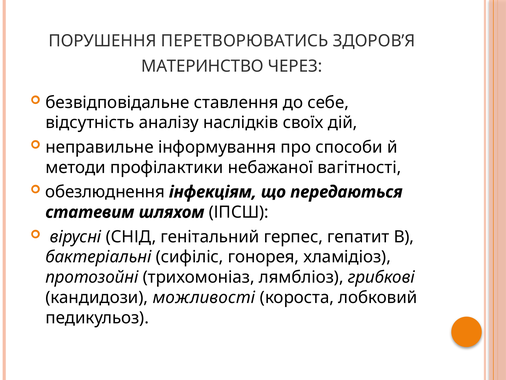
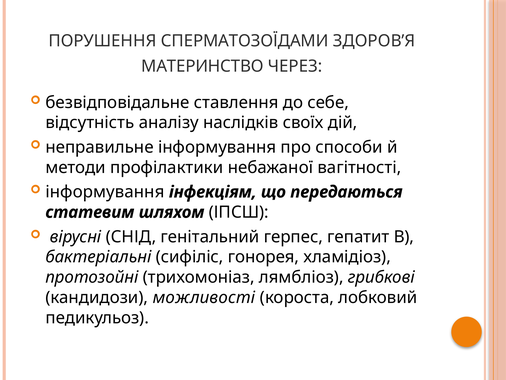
ПЕРЕТВОРЮВАТИСЬ: ПЕРЕТВОРЮВАТИСЬ -> СПЕРМАТОЗОЇДАМИ
обезлюднення at (105, 192): обезлюднення -> інформування
